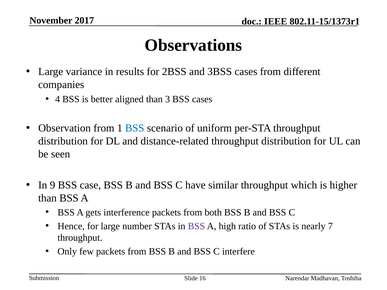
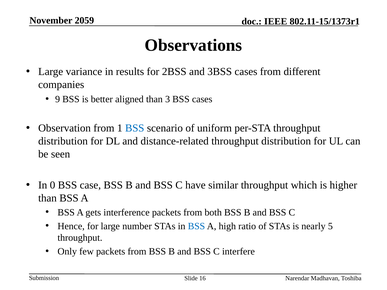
2017: 2017 -> 2059
4: 4 -> 9
9: 9 -> 0
BSS at (196, 226) colour: purple -> blue
7: 7 -> 5
